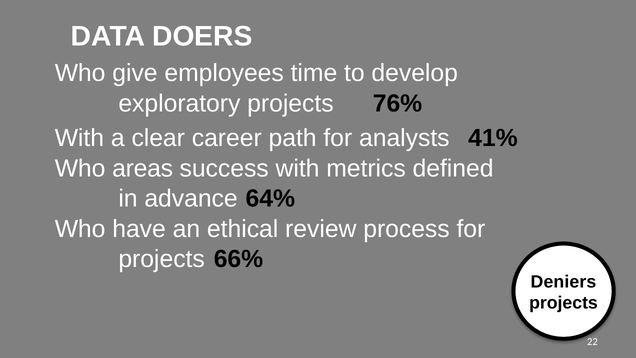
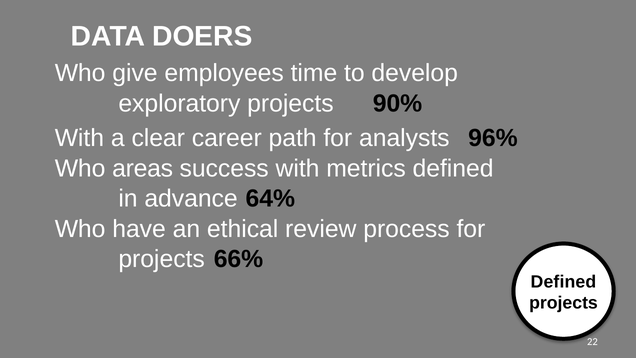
76%: 76% -> 90%
41%: 41% -> 96%
Deniers at (563, 282): Deniers -> Defined
